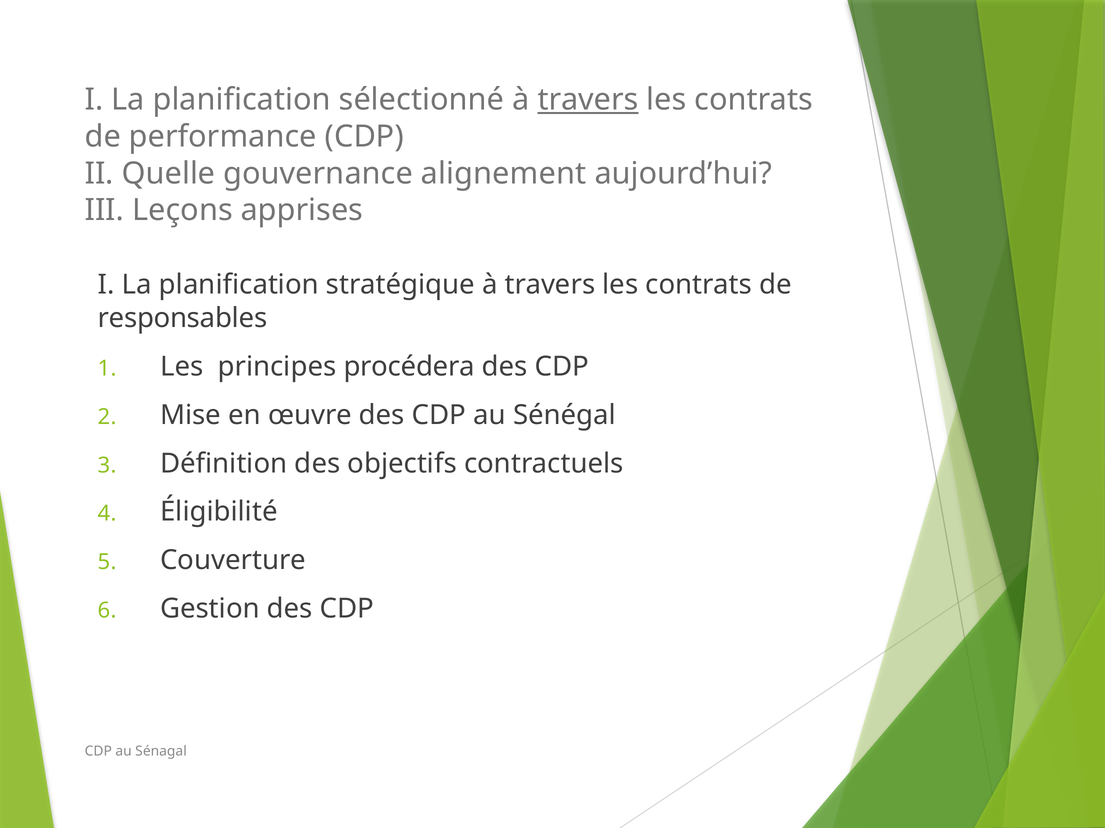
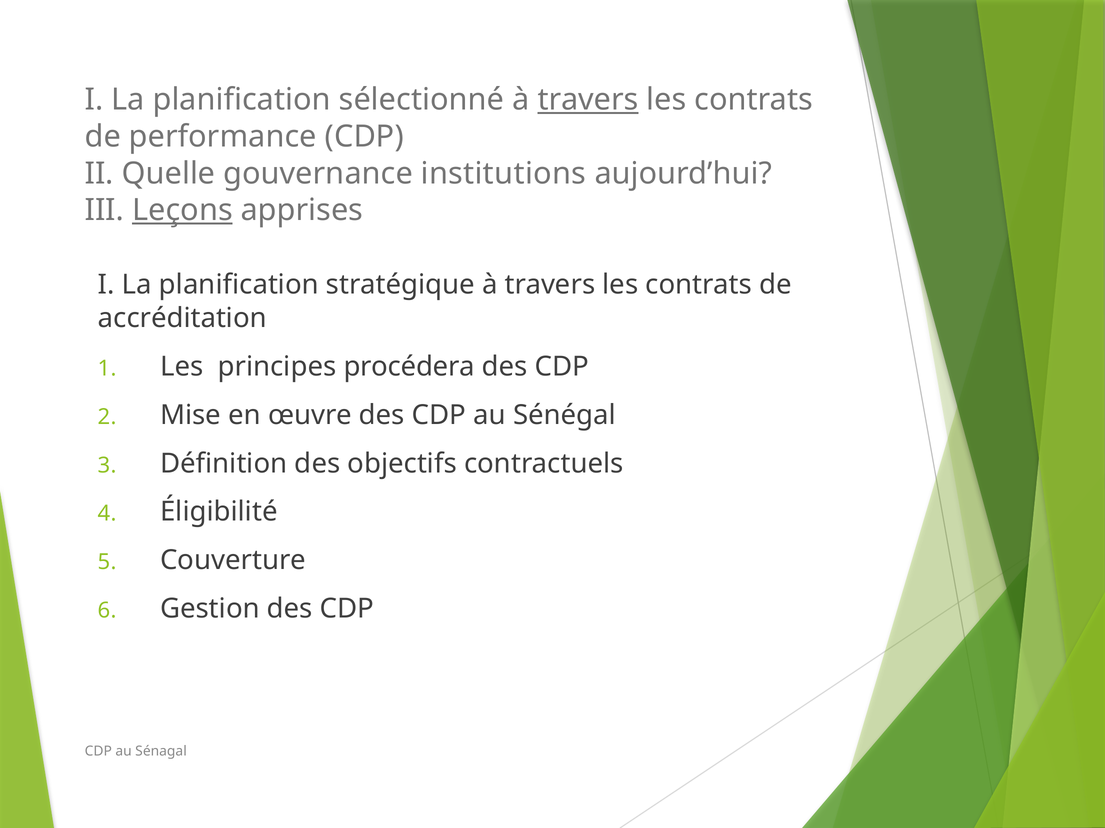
alignement: alignement -> institutions
Leçons underline: none -> present
responsables: responsables -> accréditation
